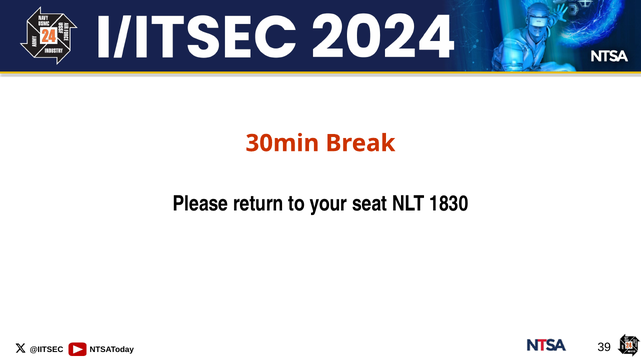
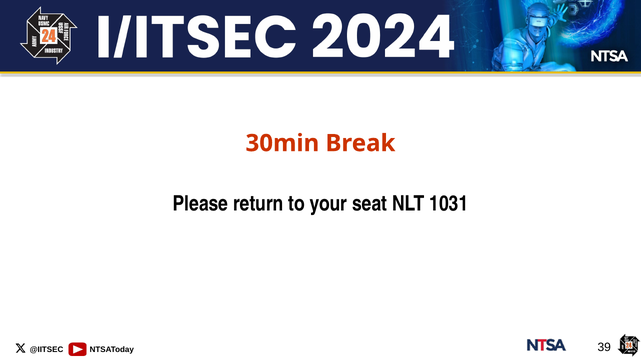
1830: 1830 -> 1031
